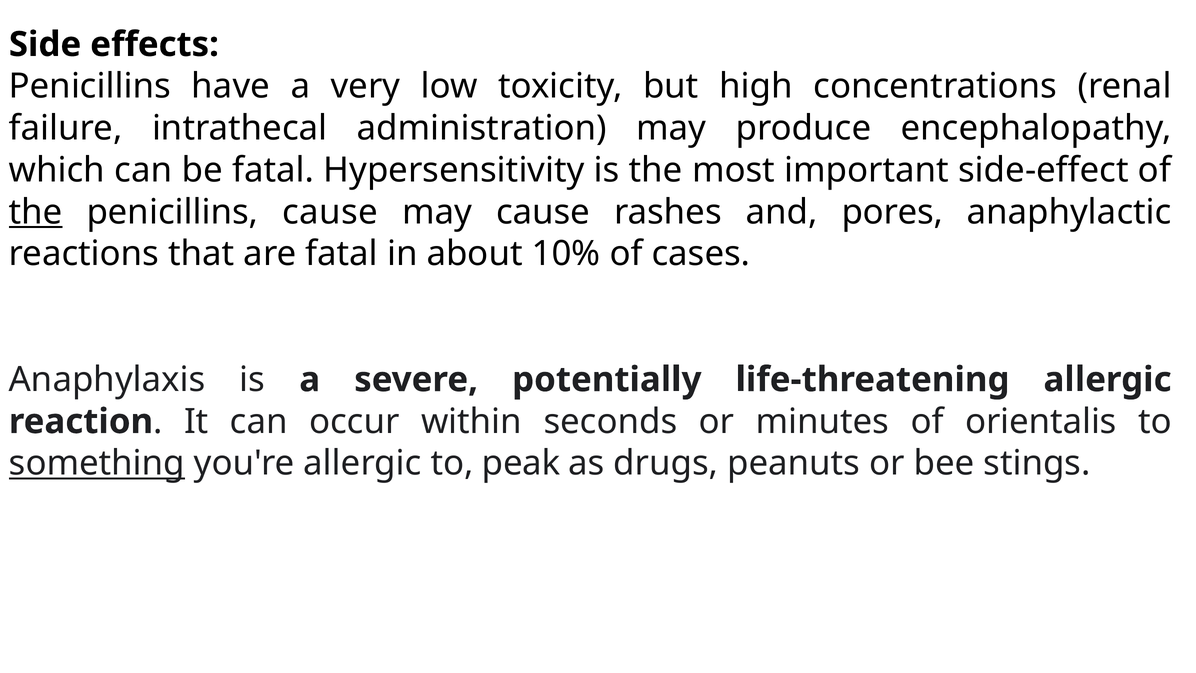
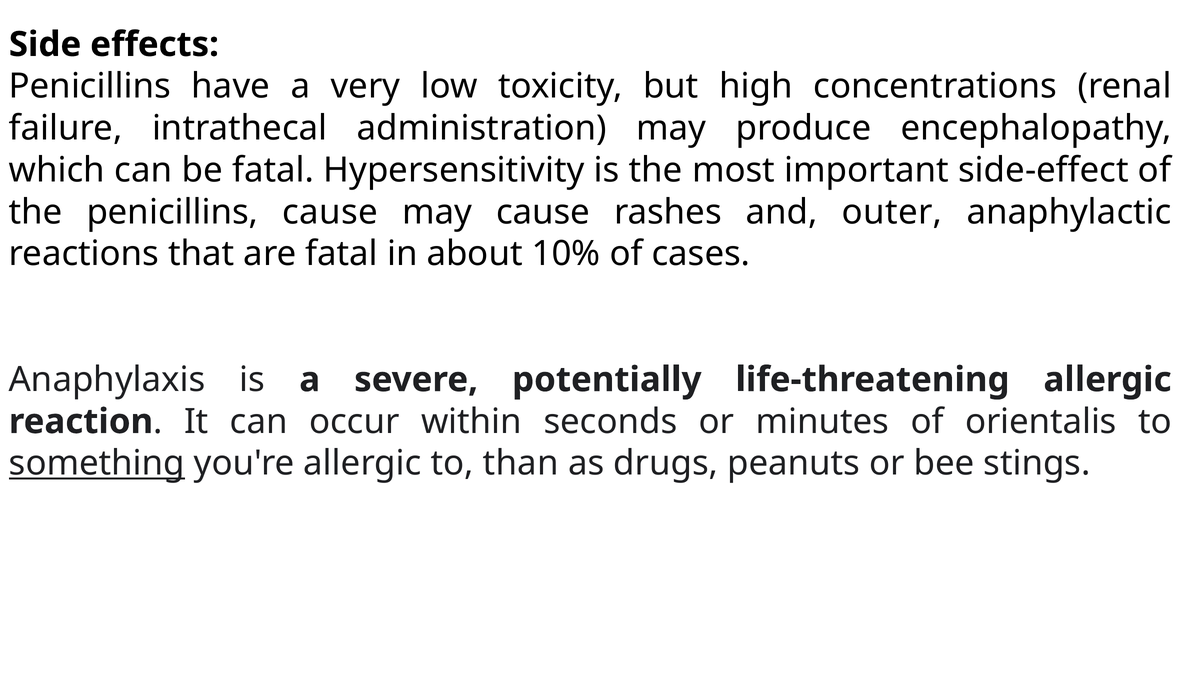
the at (36, 212) underline: present -> none
pores: pores -> outer
peak: peak -> than
